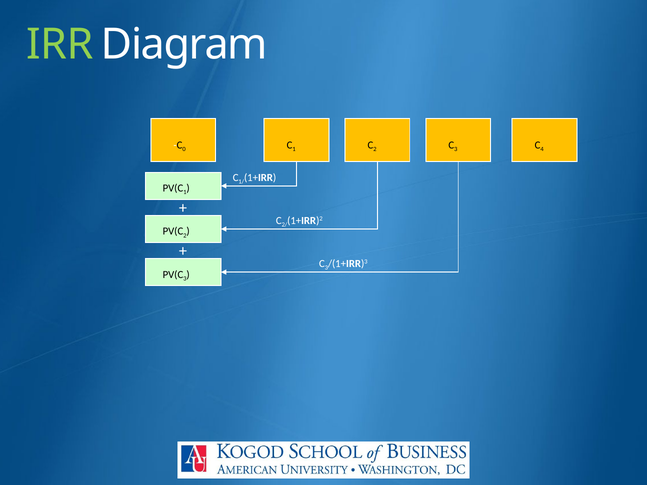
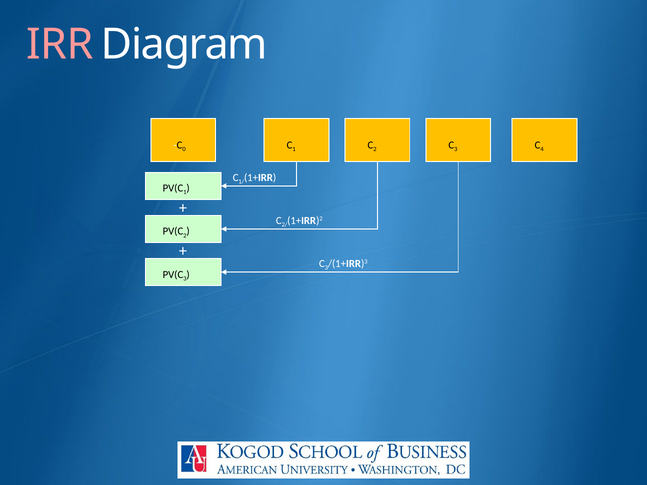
IRR colour: light green -> pink
